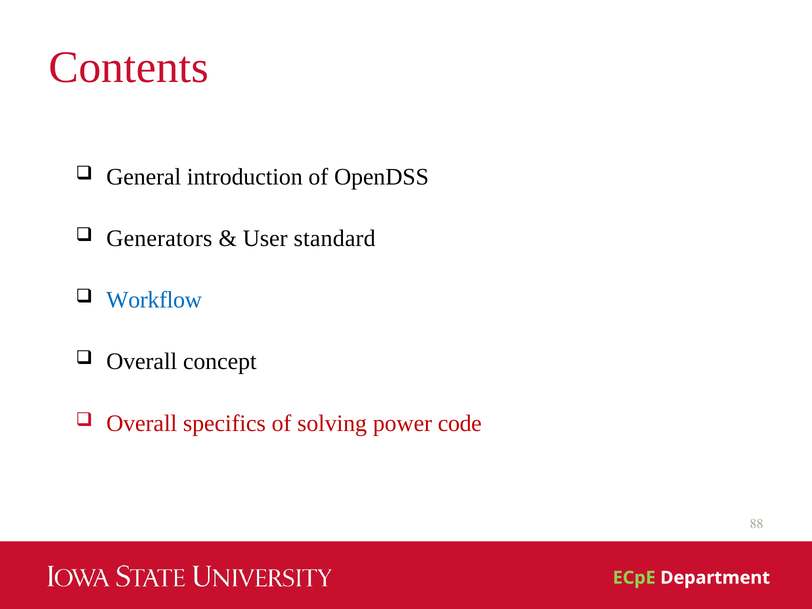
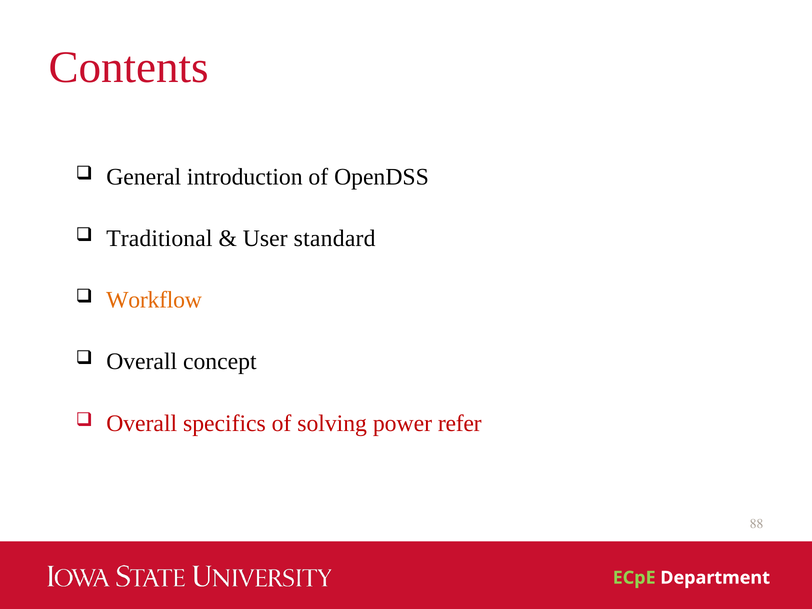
Generators: Generators -> Traditional
Workflow colour: blue -> orange
code: code -> refer
